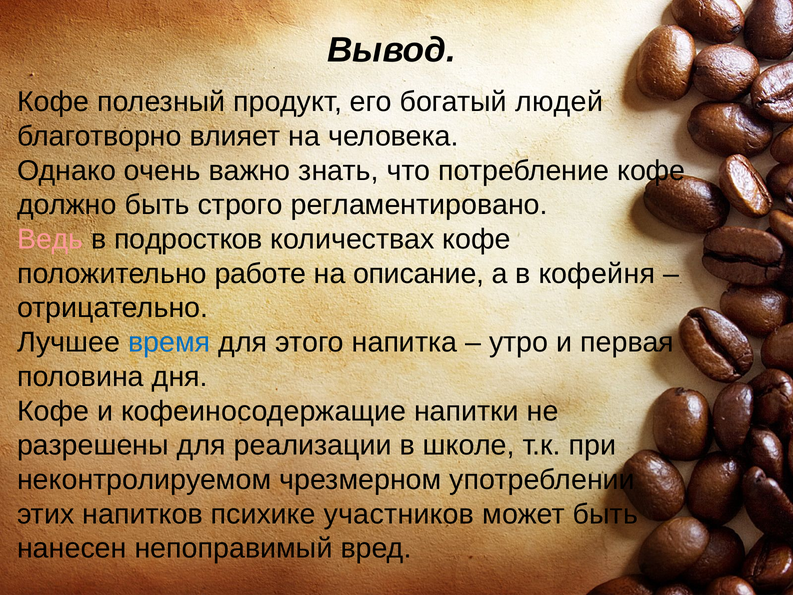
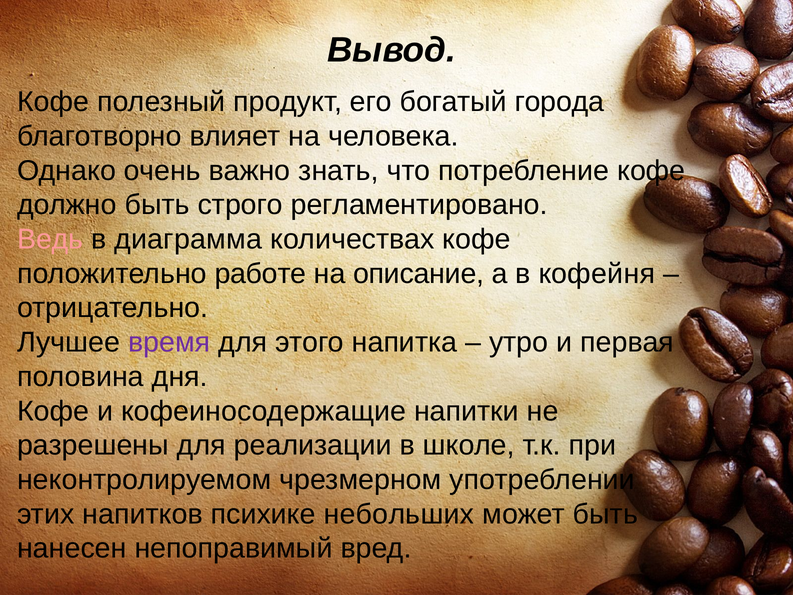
людей: людей -> города
подростков: подростков -> диаграмма
время colour: blue -> purple
участников: участников -> небольших
